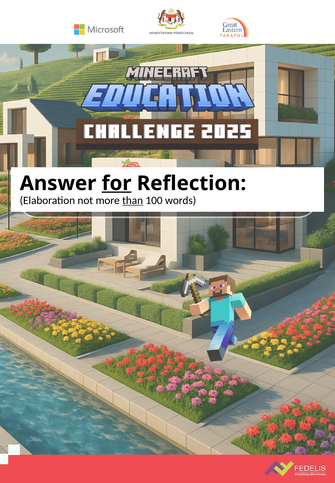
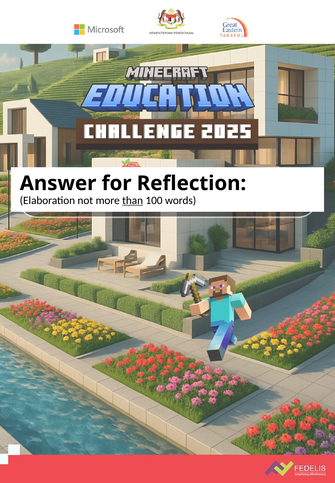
for underline: present -> none
